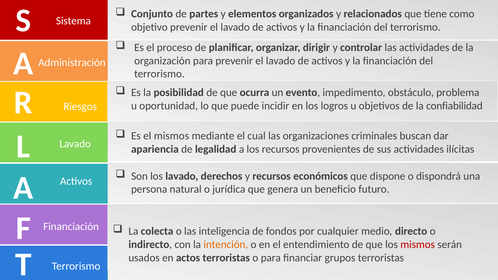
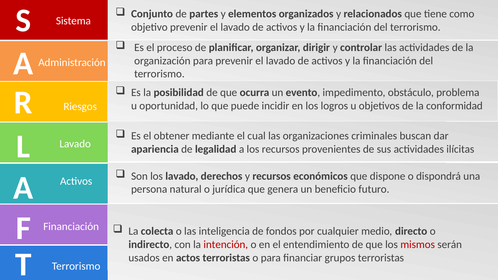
confiabilidad: confiabilidad -> conformidad
el mismos: mismos -> obtener
intención colour: orange -> red
